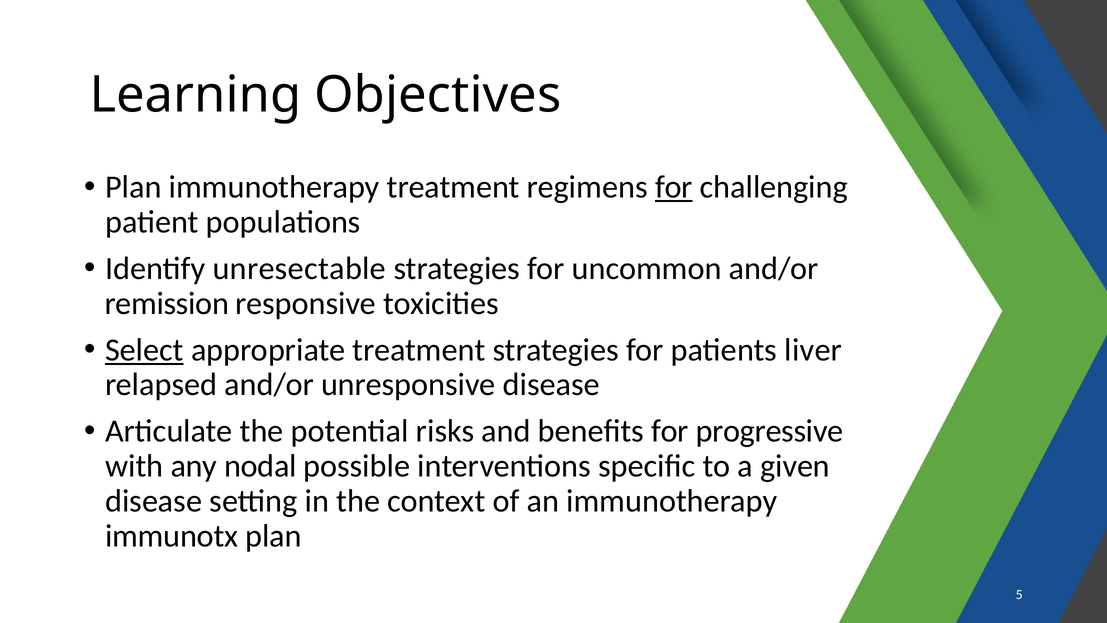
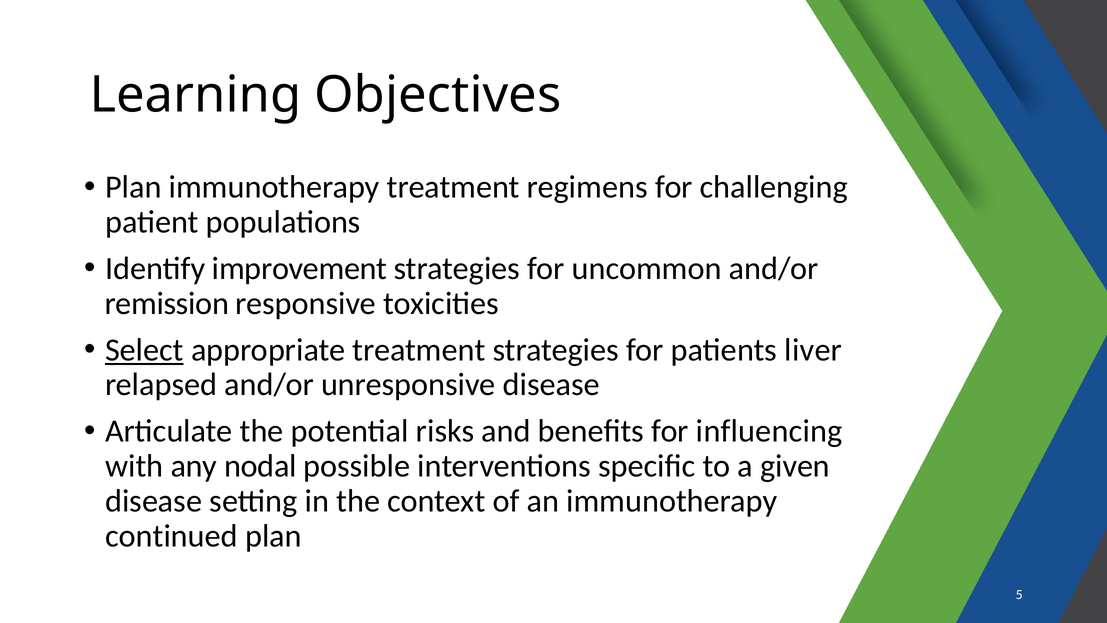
for at (674, 187) underline: present -> none
unresectable: unresectable -> improvement
progressive: progressive -> influencing
immunotx: immunotx -> continued
